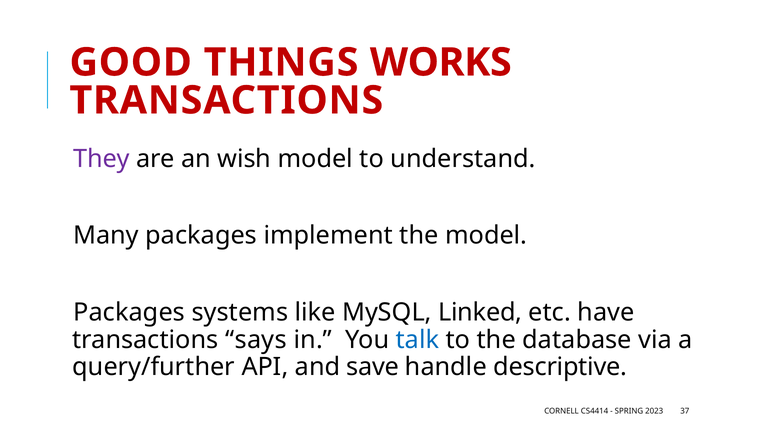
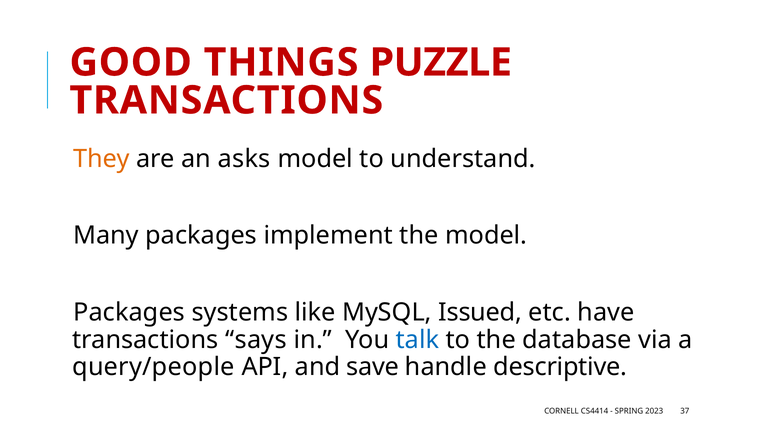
WORKS: WORKS -> PUZZLE
They colour: purple -> orange
wish: wish -> asks
Linked: Linked -> Issued
query/further: query/further -> query/people
